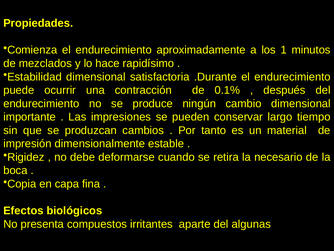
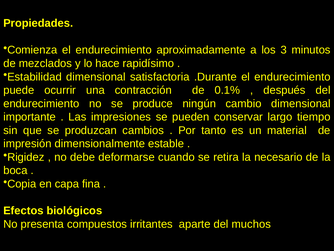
1: 1 -> 3
algunas: algunas -> muchos
